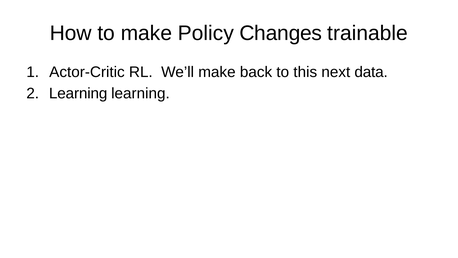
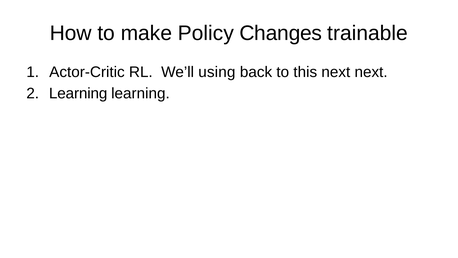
We’ll make: make -> using
next data: data -> next
